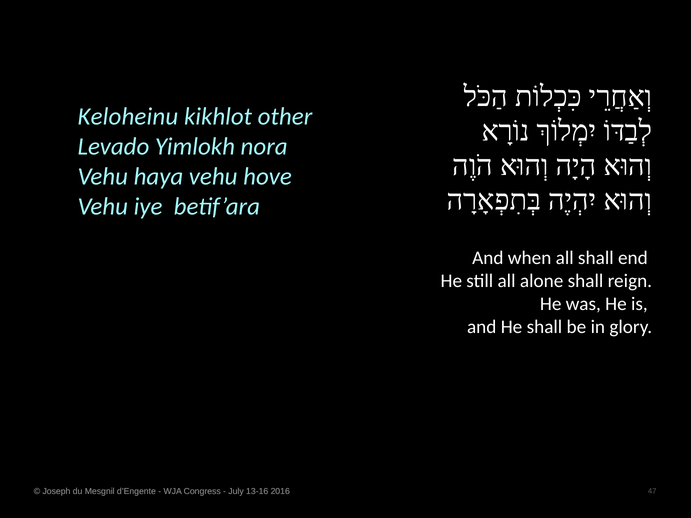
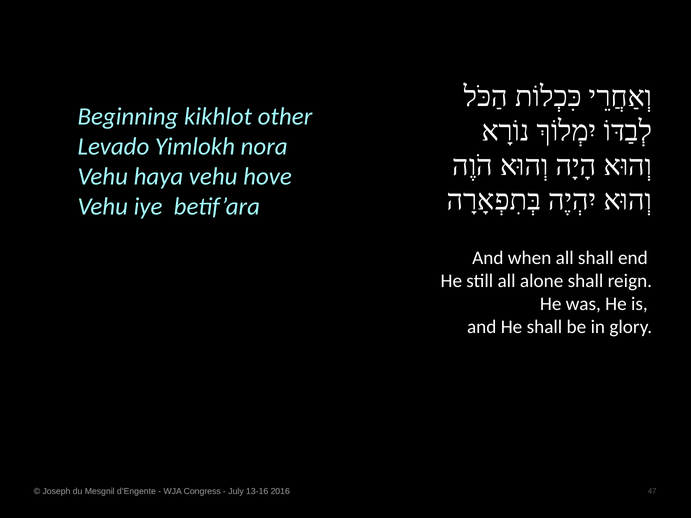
Keloheinu: Keloheinu -> Beginning
